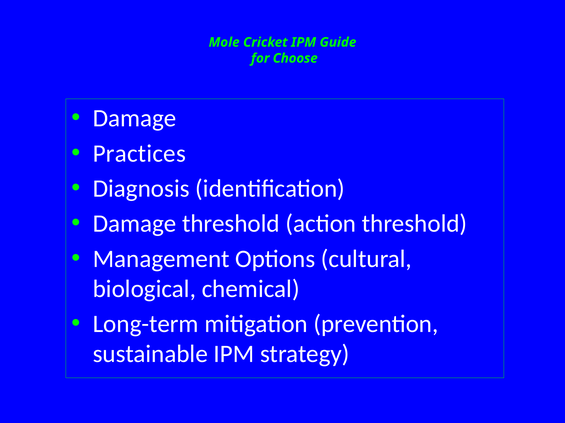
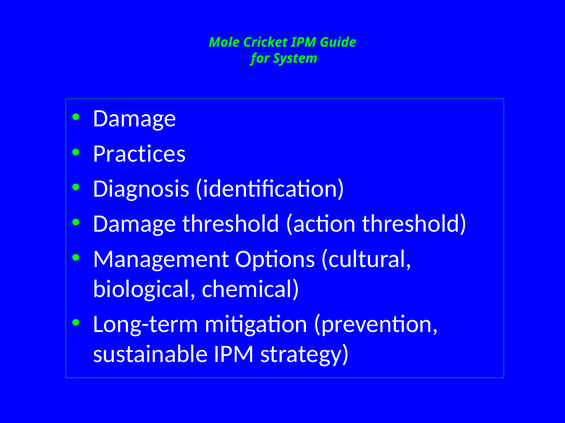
Choose: Choose -> System
